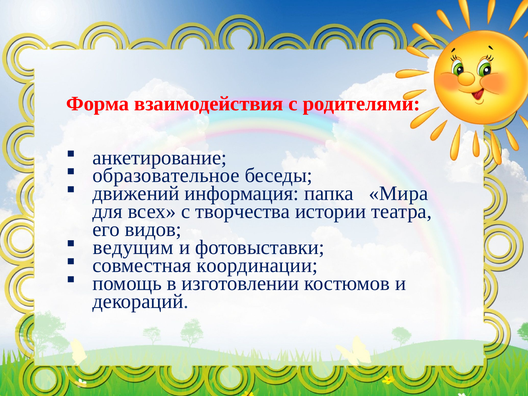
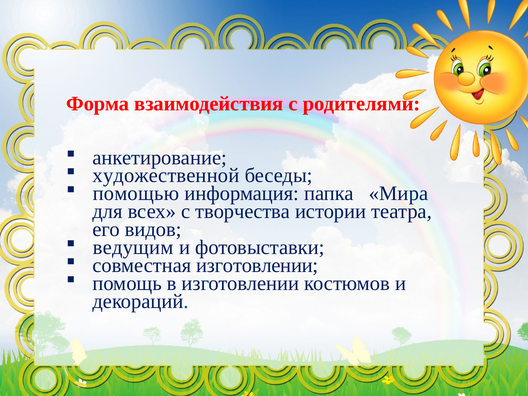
образовательное: образовательное -> художественной
движений: движений -> помощью
совместная координации: координации -> изготовлении
